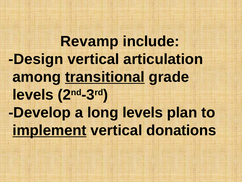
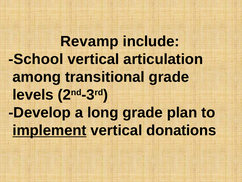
Design: Design -> School
transitional underline: present -> none
long levels: levels -> grade
